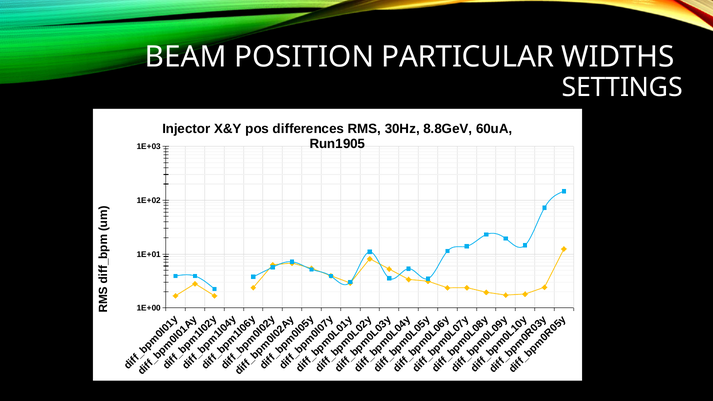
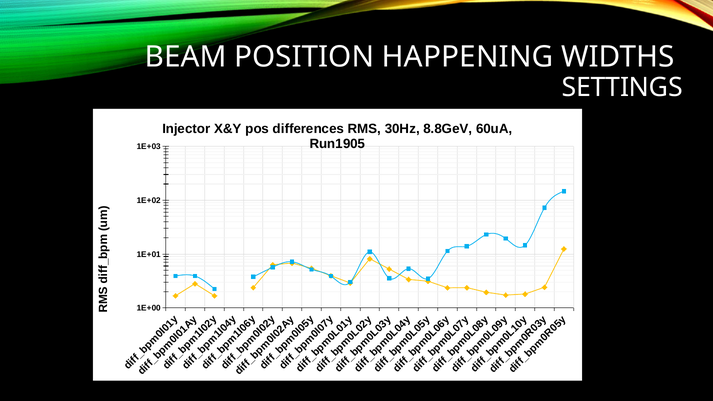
PARTICULAR: PARTICULAR -> HAPPENING
